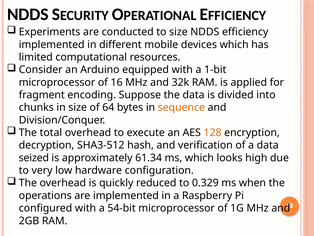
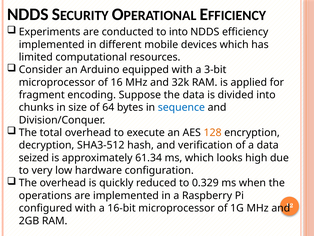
to size: size -> into
1-bit: 1-bit -> 3-bit
sequence colour: orange -> blue
54-bit: 54-bit -> 16-bit
